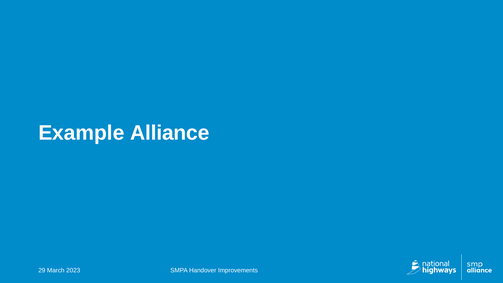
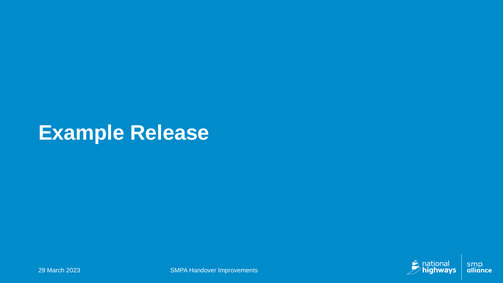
Alliance: Alliance -> Release
